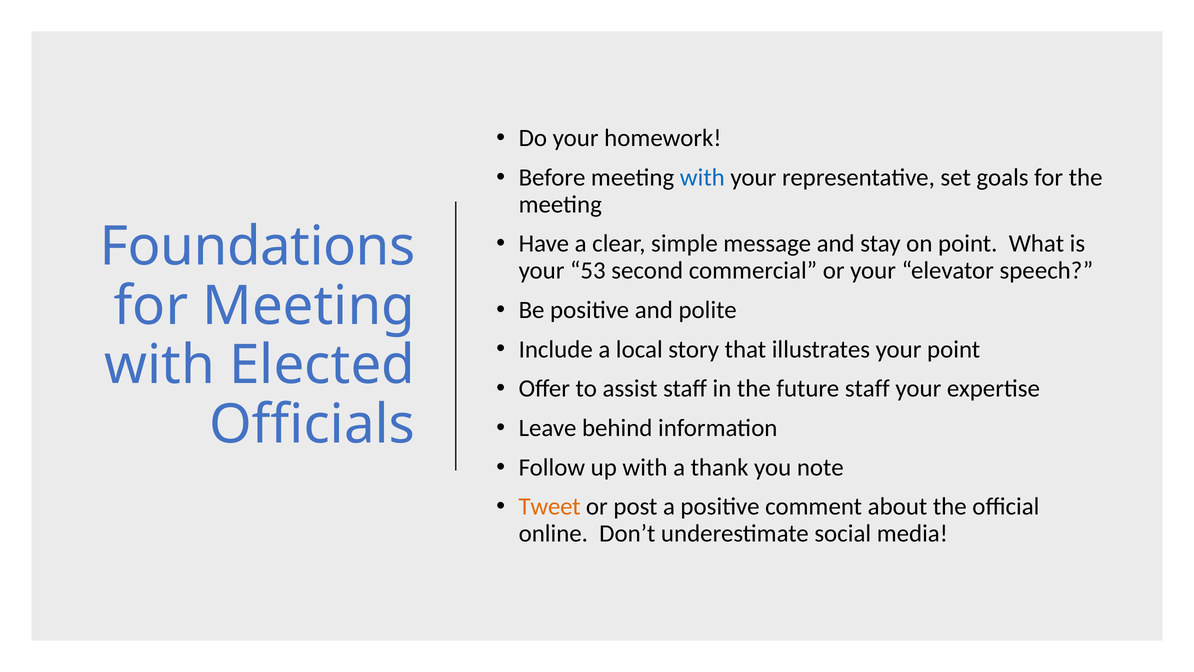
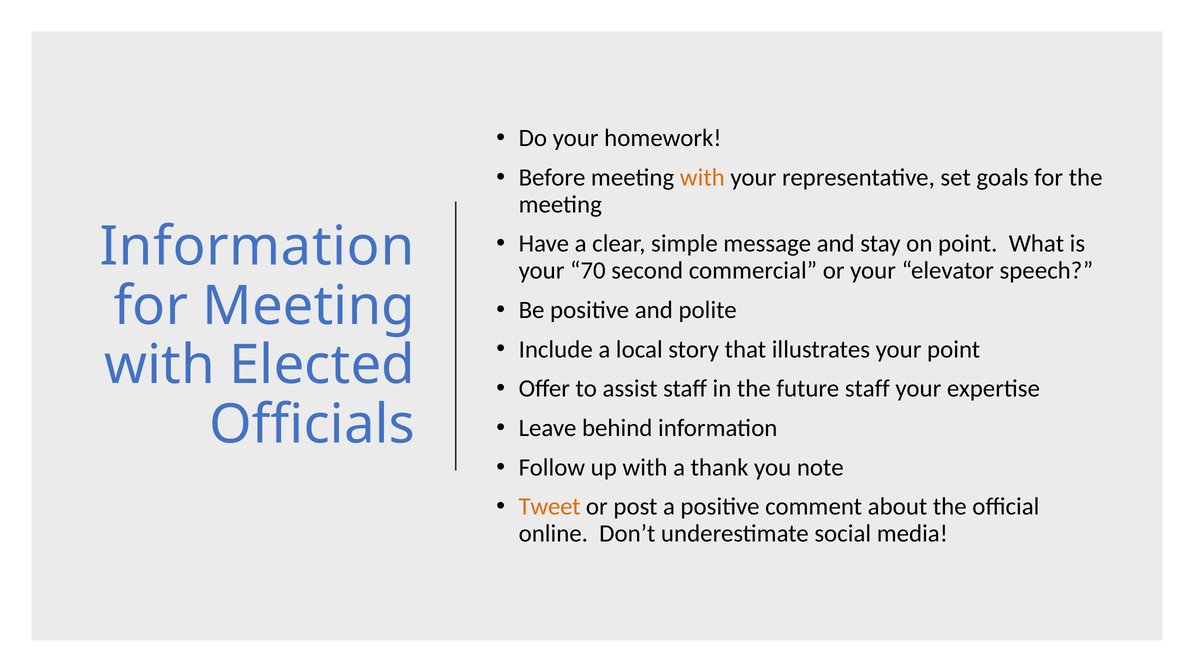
with at (702, 177) colour: blue -> orange
Foundations at (258, 247): Foundations -> Information
53: 53 -> 70
